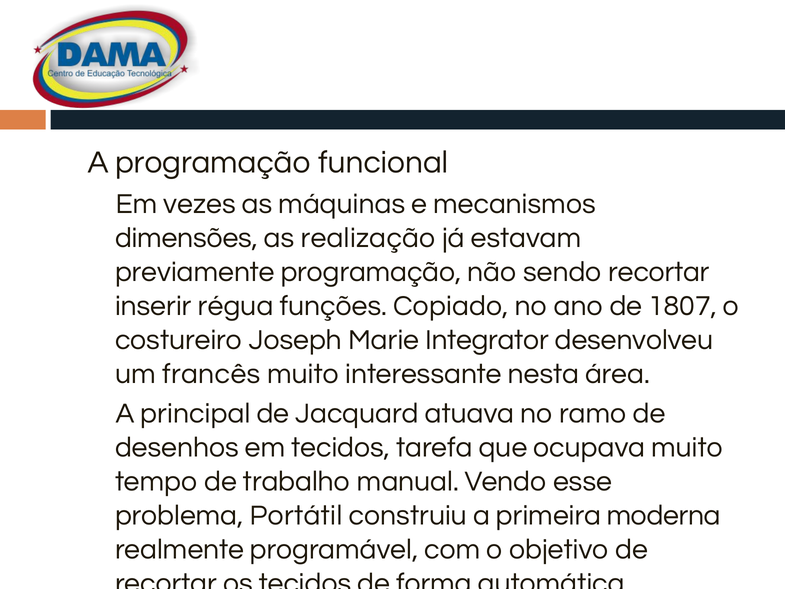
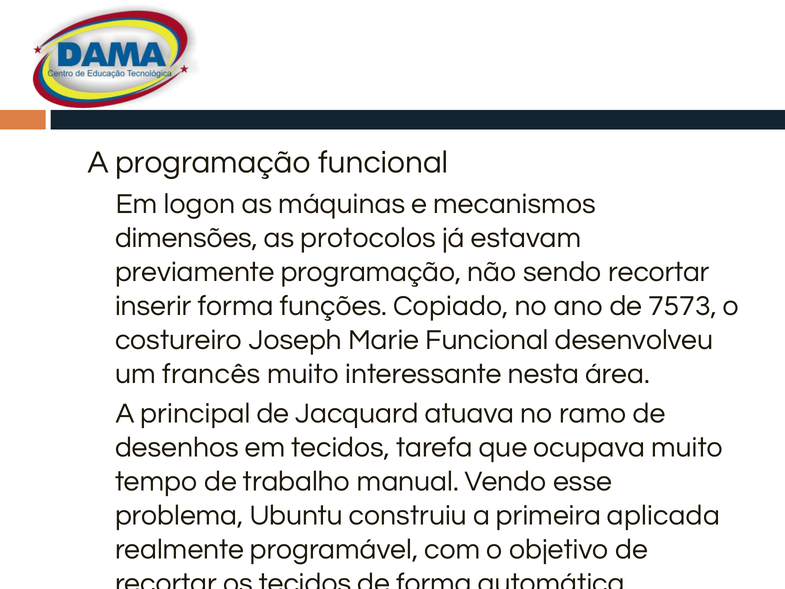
vezes: vezes -> logon
realização: realização -> protocolos
inserir régua: régua -> forma
1807: 1807 -> 7573
Marie Integrator: Integrator -> Funcional
Portátil: Portátil -> Ubuntu
moderna: moderna -> aplicada
